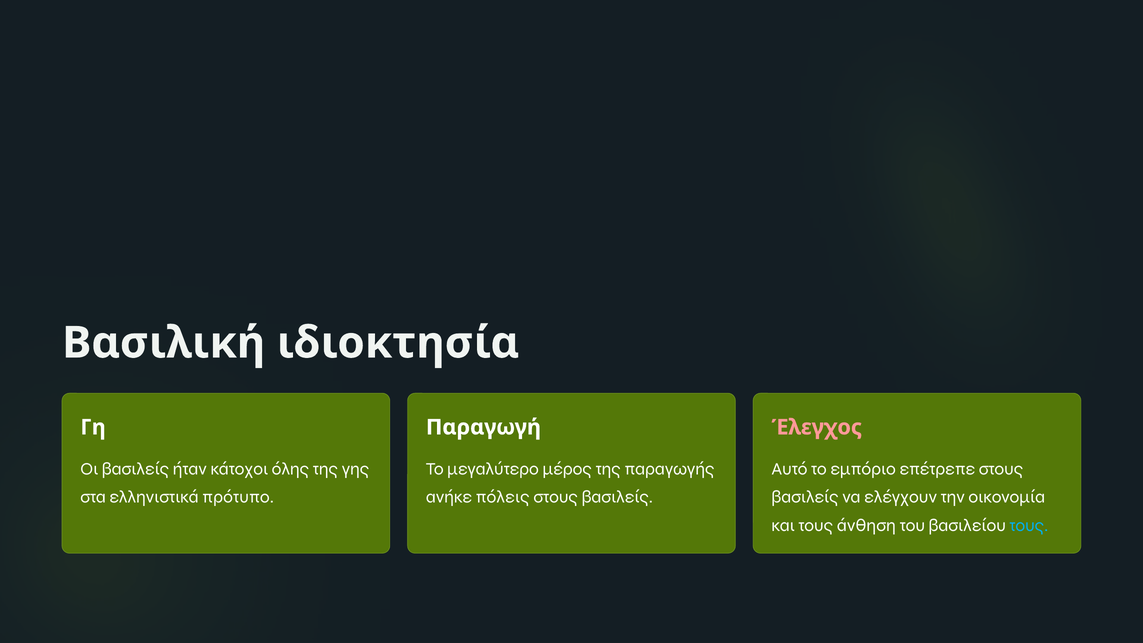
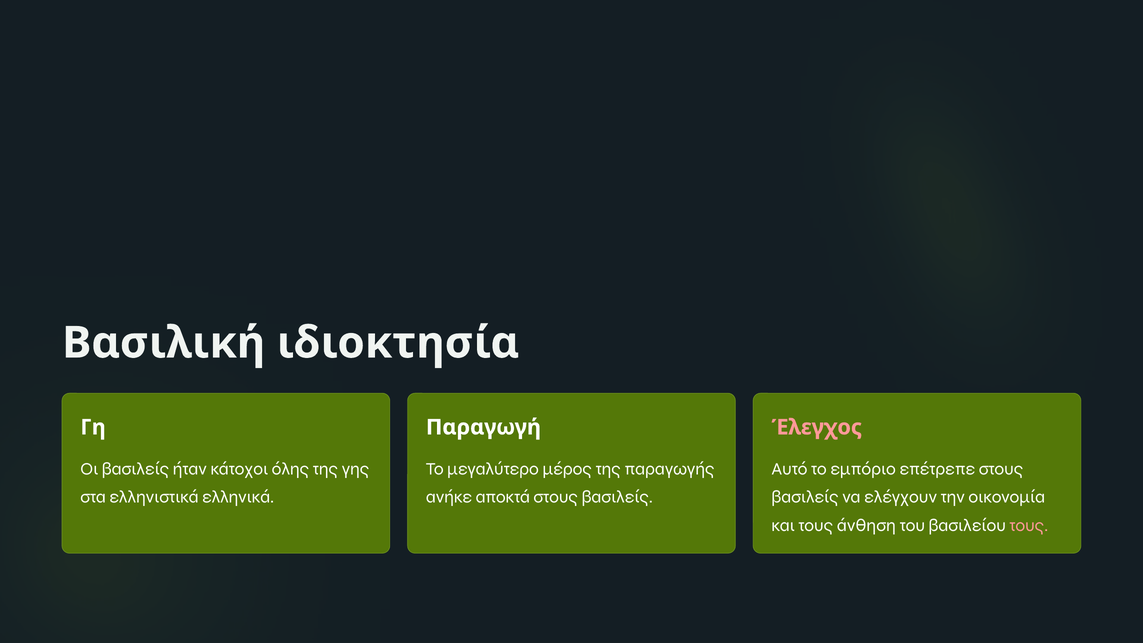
πρότυπο: πρότυπο -> ελληνικά
πόλεις: πόλεις -> αποκτά
τους at (1029, 525) colour: light blue -> pink
